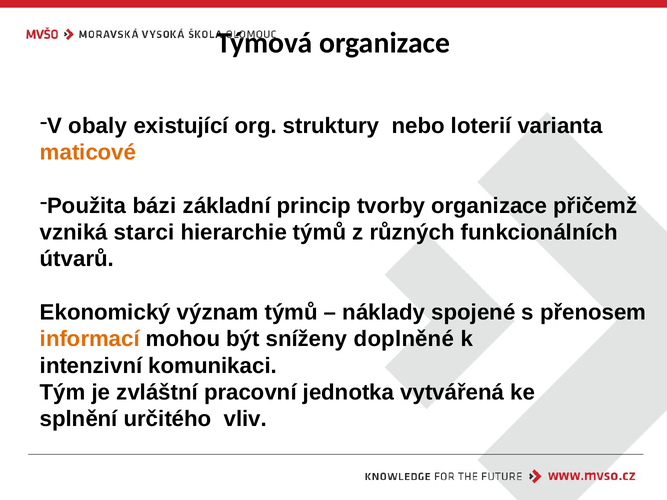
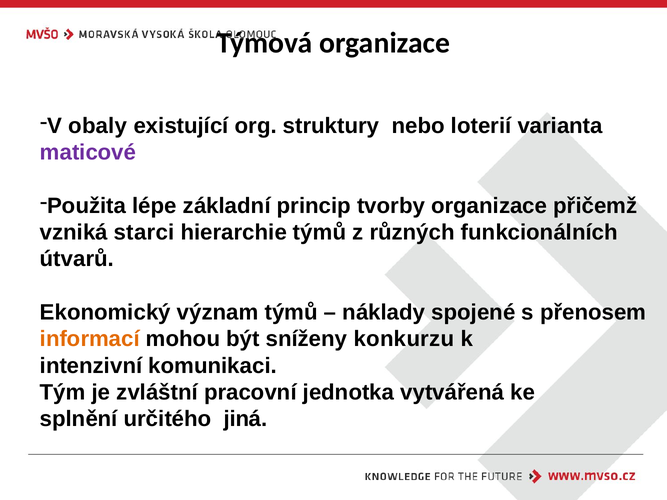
maticové colour: orange -> purple
bázi: bázi -> lépe
doplněné: doplněné -> konkurzu
vliv: vliv -> jiná
